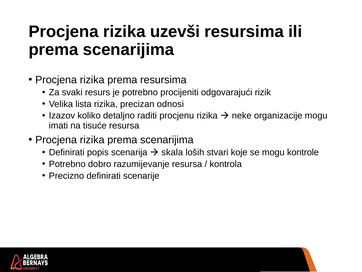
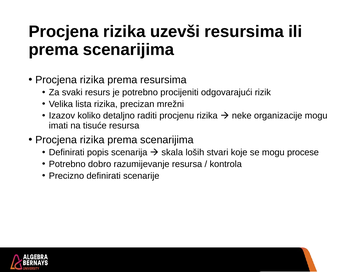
odnosi: odnosi -> mrežni
kontrole: kontrole -> procese
